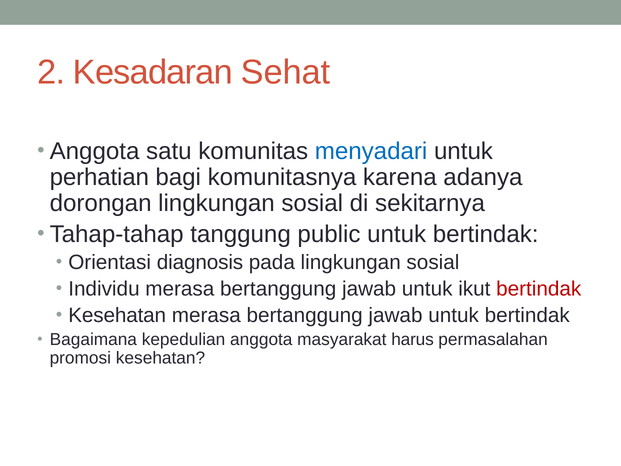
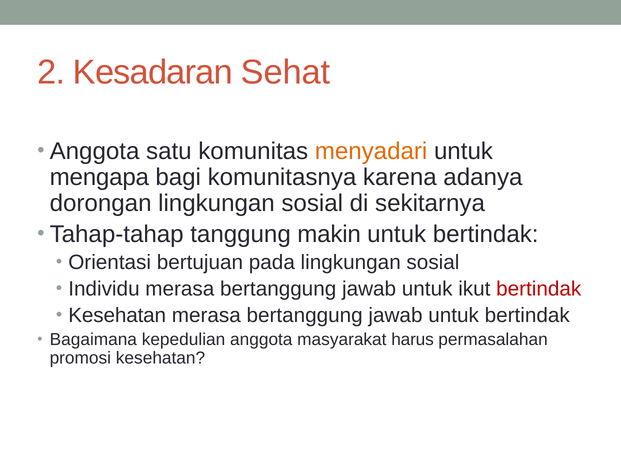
menyadari colour: blue -> orange
perhatian: perhatian -> mengapa
public: public -> makin
diagnosis: diagnosis -> bertujuan
